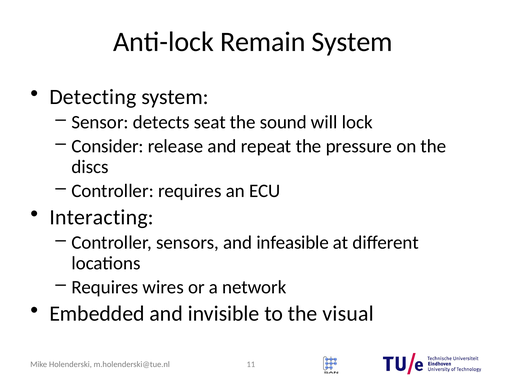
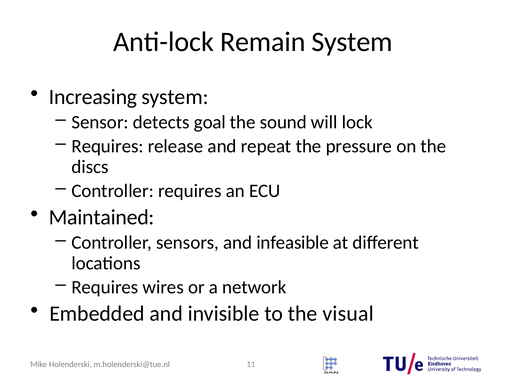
Detecting: Detecting -> Increasing
seat: seat -> goal
Consider at (108, 146): Consider -> Requires
Interacting: Interacting -> Maintained
